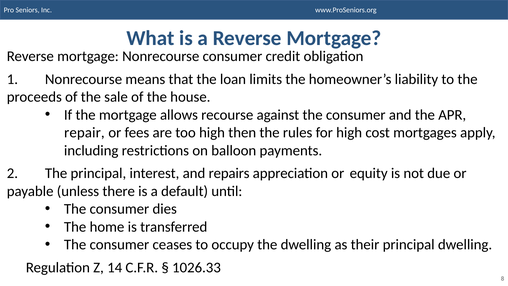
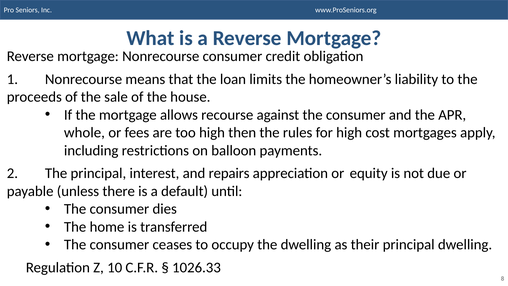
repair: repair -> whole
14: 14 -> 10
